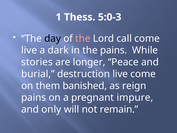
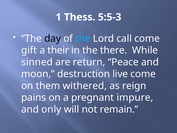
5:0-3: 5:0-3 -> 5:5-3
the at (83, 38) colour: pink -> light blue
live at (29, 50): live -> gift
dark: dark -> their
the pains: pains -> there
stories: stories -> sinned
longer: longer -> return
burial: burial -> moon
banished: banished -> withered
